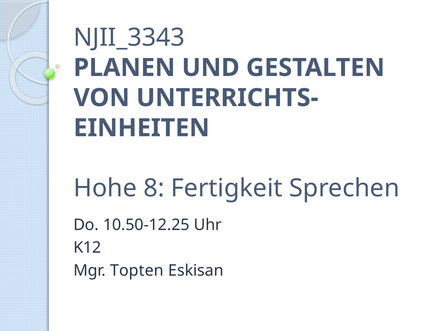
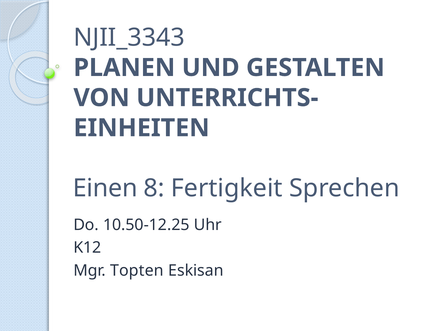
Hohe: Hohe -> Einen
